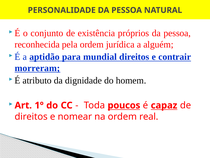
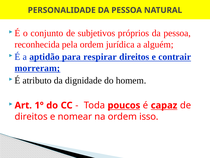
existência: existência -> subjetivos
mundial: mundial -> respirar
real: real -> isso
